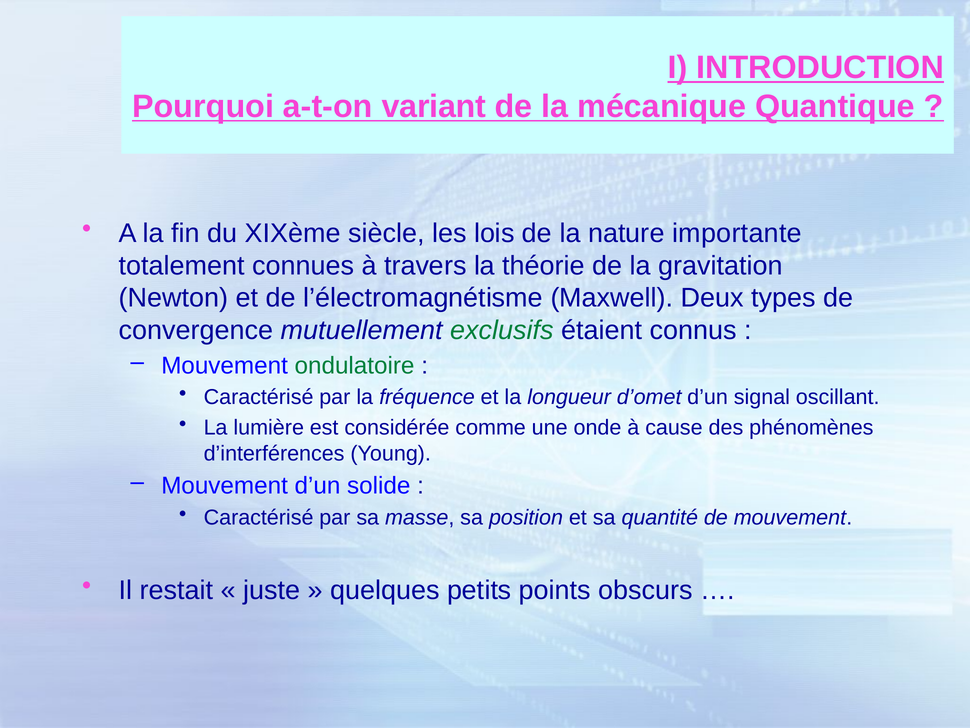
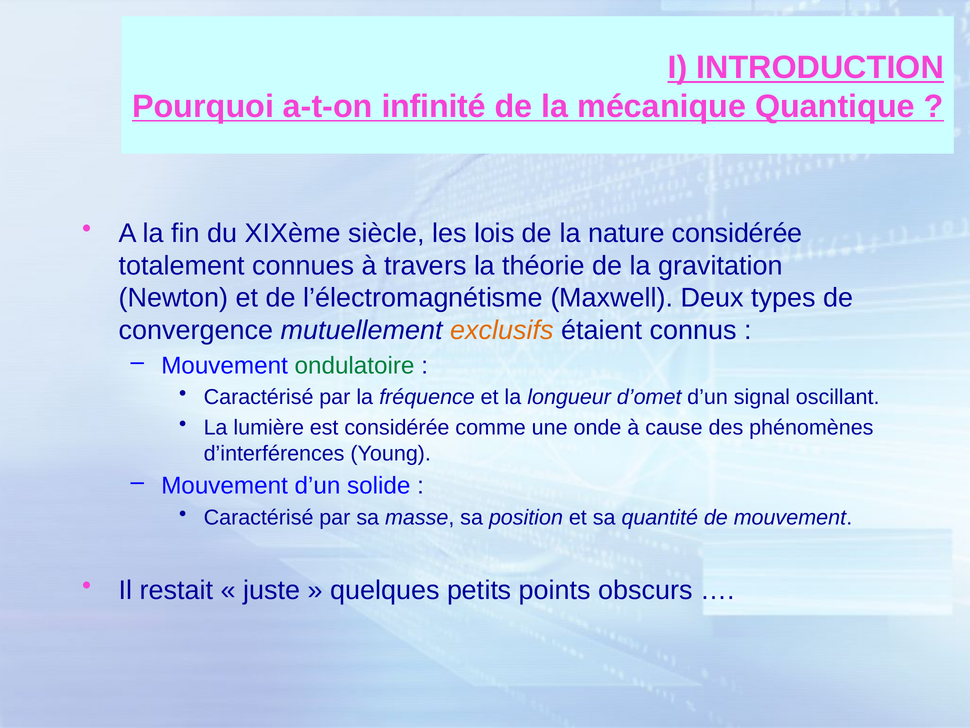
variant: variant -> infinité
nature importante: importante -> considérée
exclusifs colour: green -> orange
